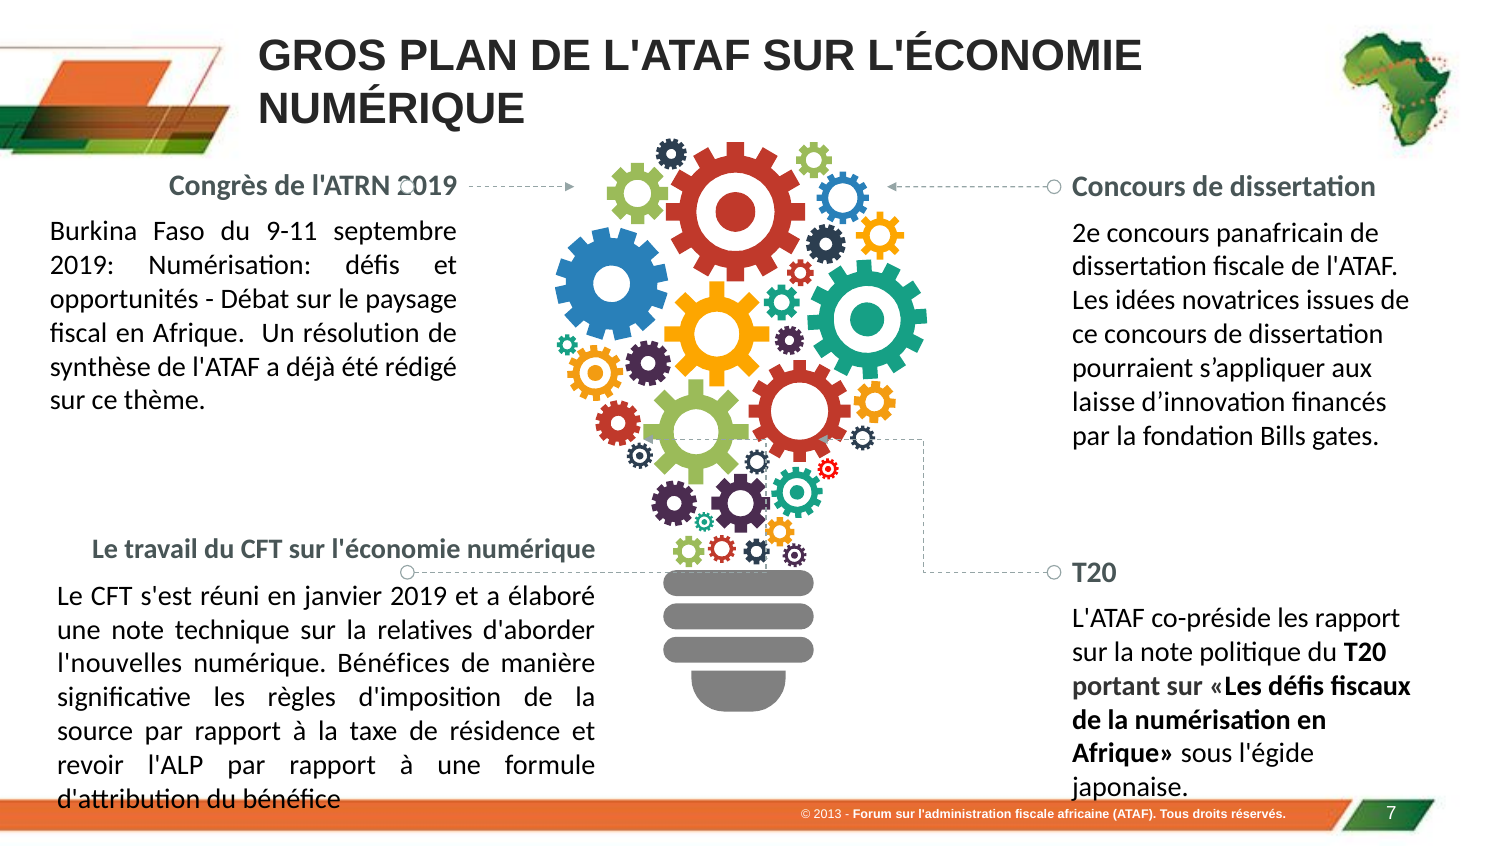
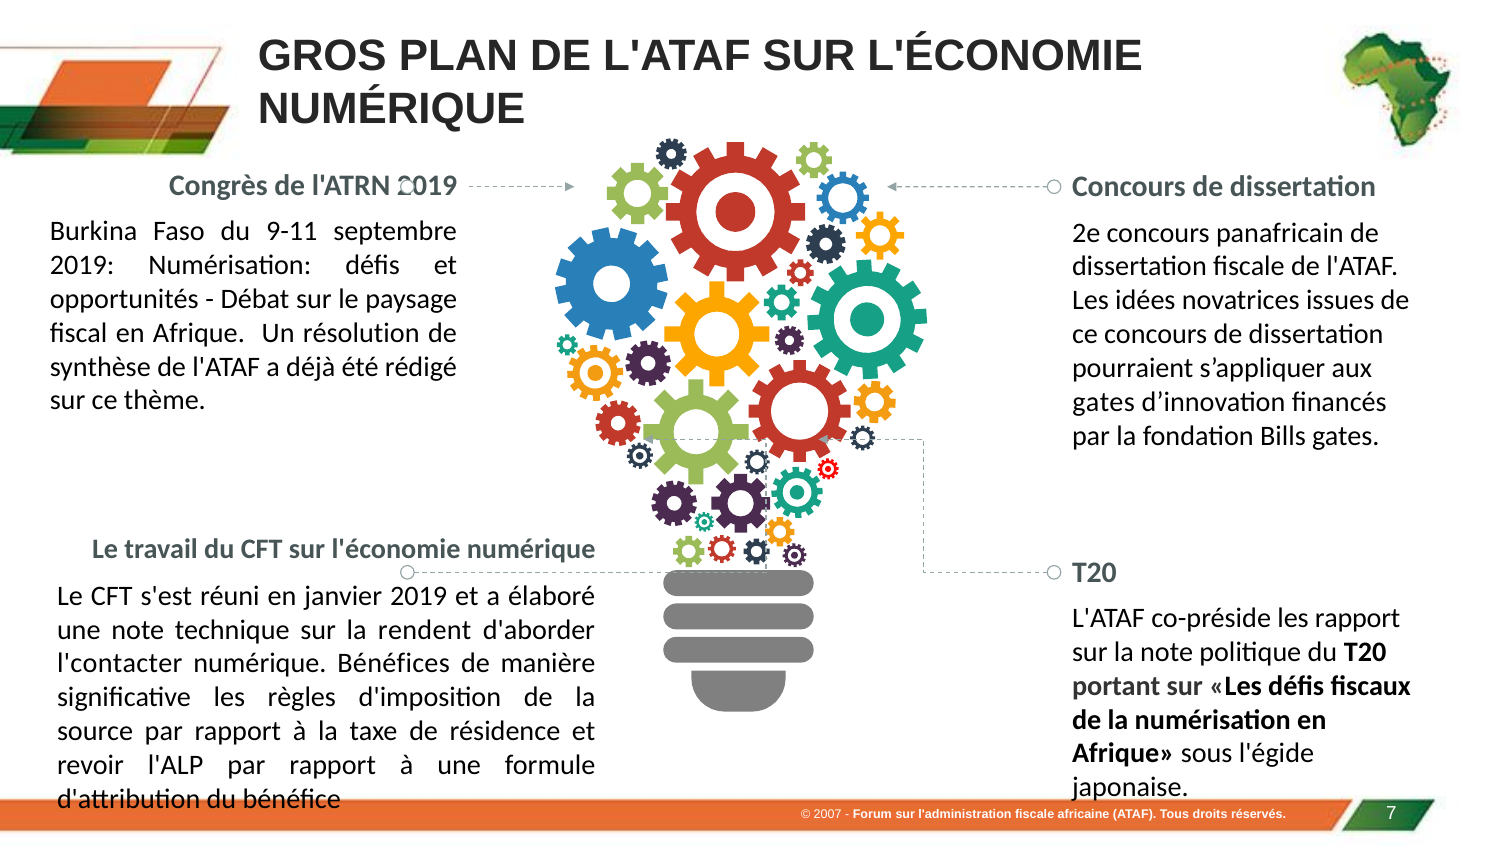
laisse at (1104, 402): laisse -> gates
relatives: relatives -> rendent
l'nouvelles: l'nouvelles -> l'contacter
2013: 2013 -> 2007
